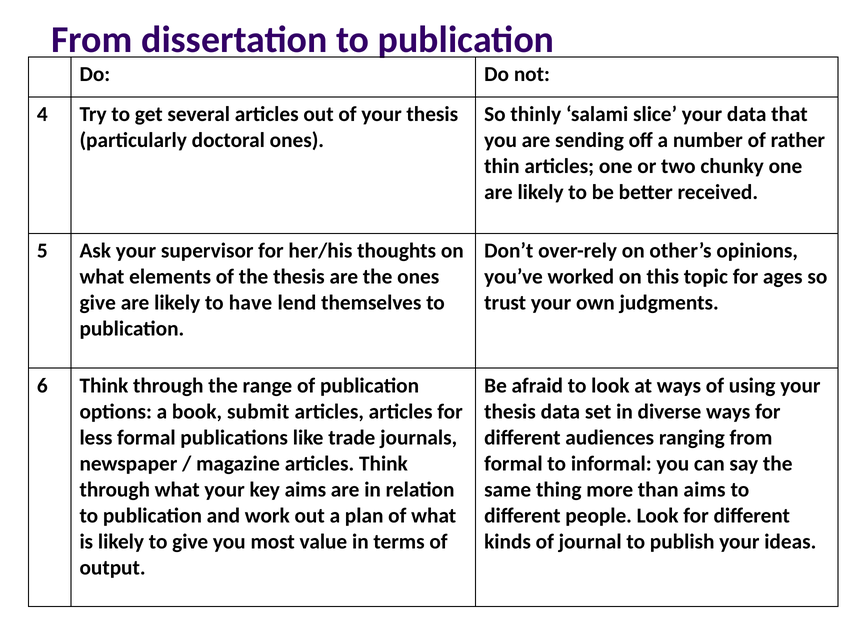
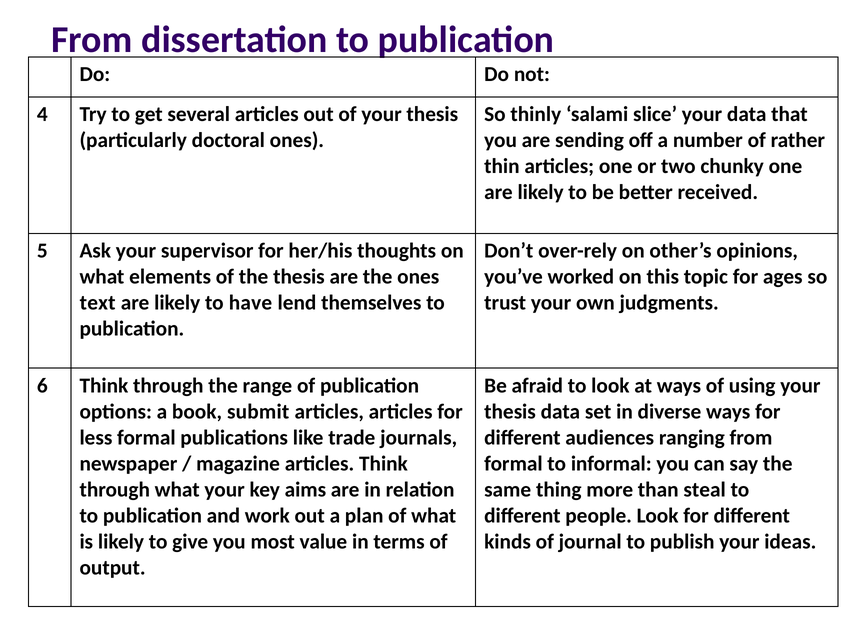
give at (98, 303): give -> text
than aims: aims -> steal
